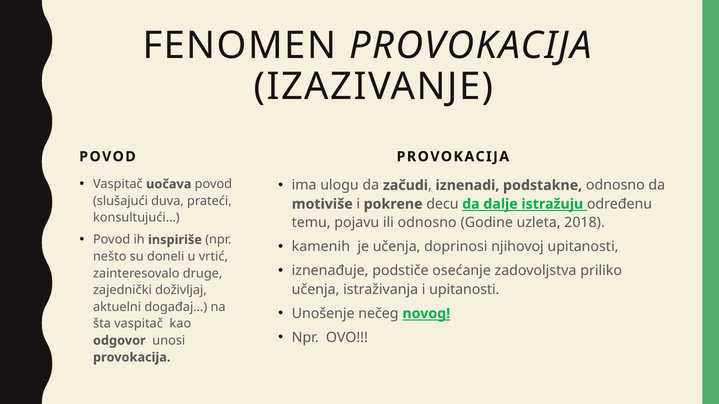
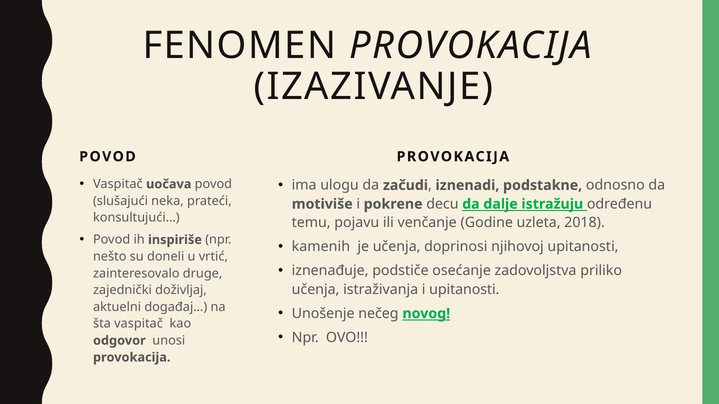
duva: duva -> neka
ili odnosno: odnosno -> venčanje
